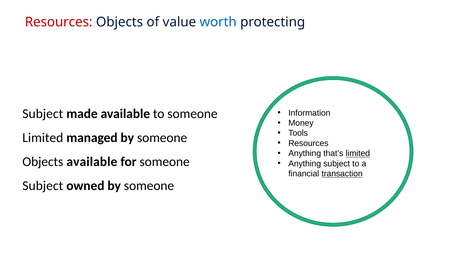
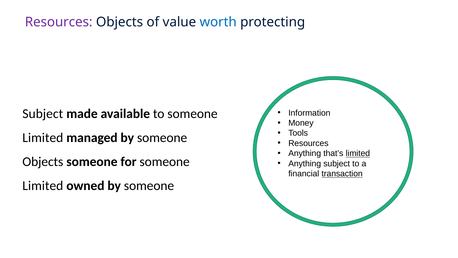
Resources at (59, 22) colour: red -> purple
Objects available: available -> someone
Subject at (43, 186): Subject -> Limited
